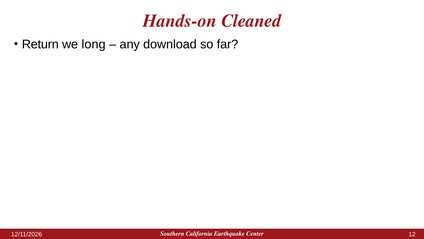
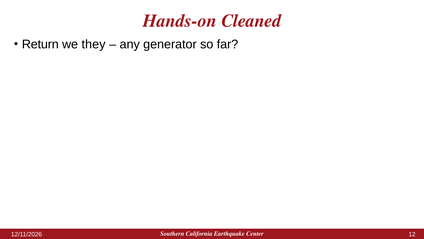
long: long -> they
download: download -> generator
